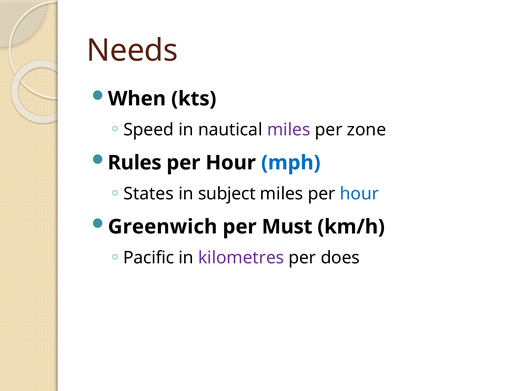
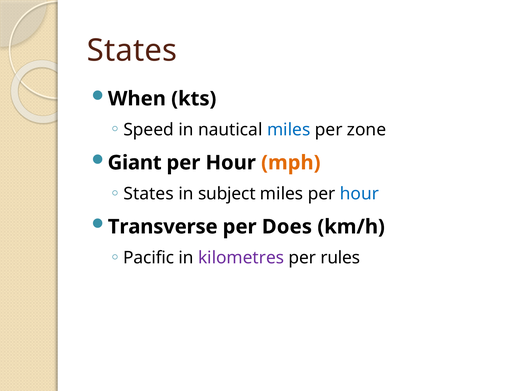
Needs at (132, 50): Needs -> States
miles at (289, 130) colour: purple -> blue
Rules: Rules -> Giant
mph colour: blue -> orange
Greenwich: Greenwich -> Transverse
Must: Must -> Does
does: does -> rules
